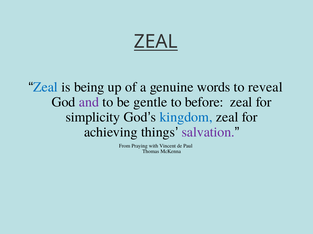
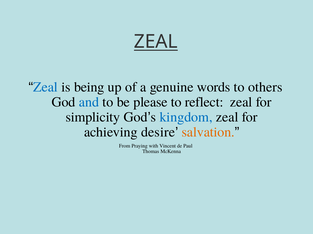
reveal: reveal -> others
and colour: purple -> blue
gentle: gentle -> please
before: before -> reflect
things: things -> desire
salvation colour: purple -> orange
